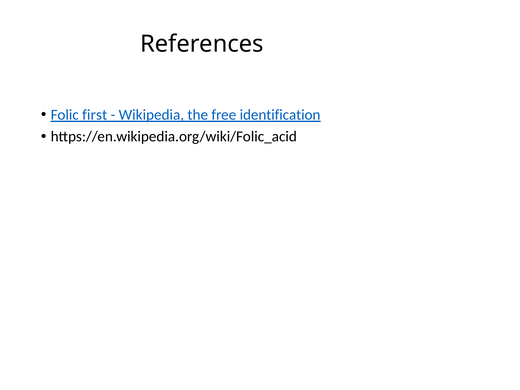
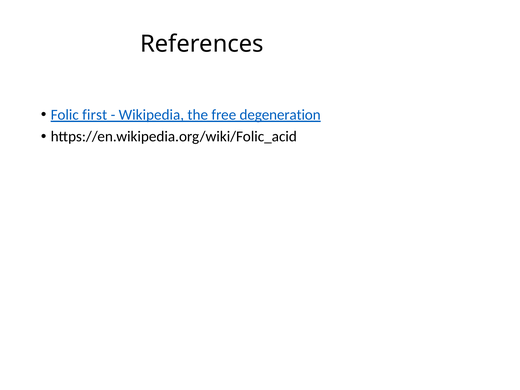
identification: identification -> degeneration
